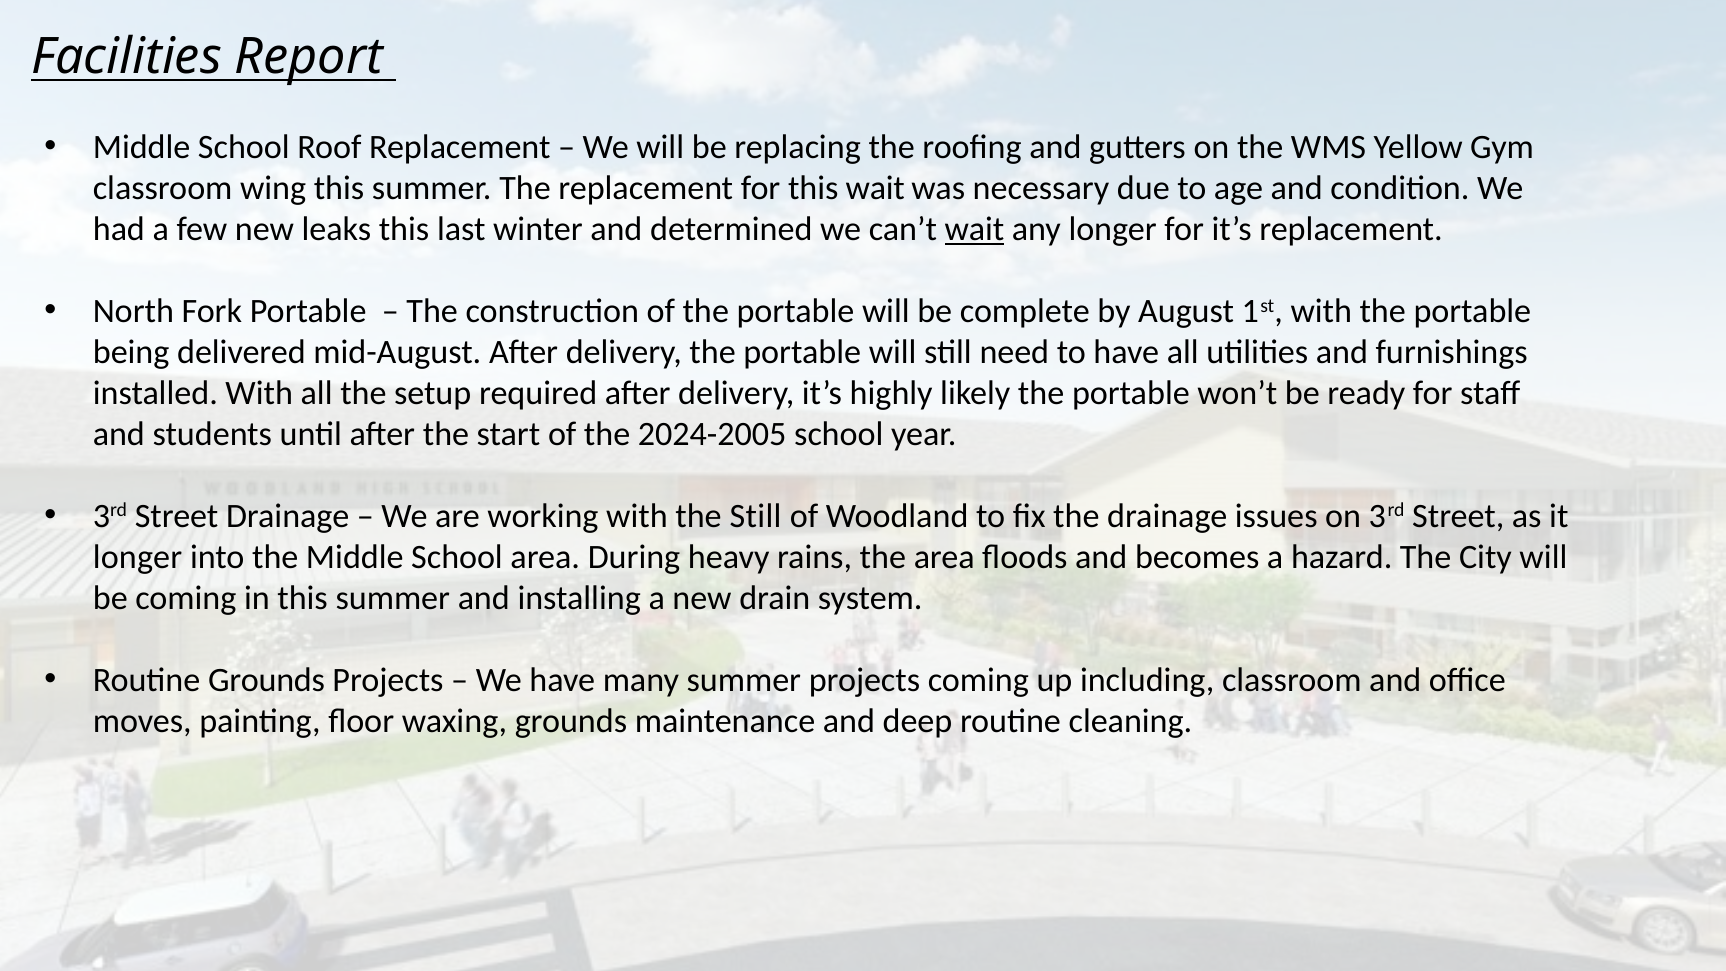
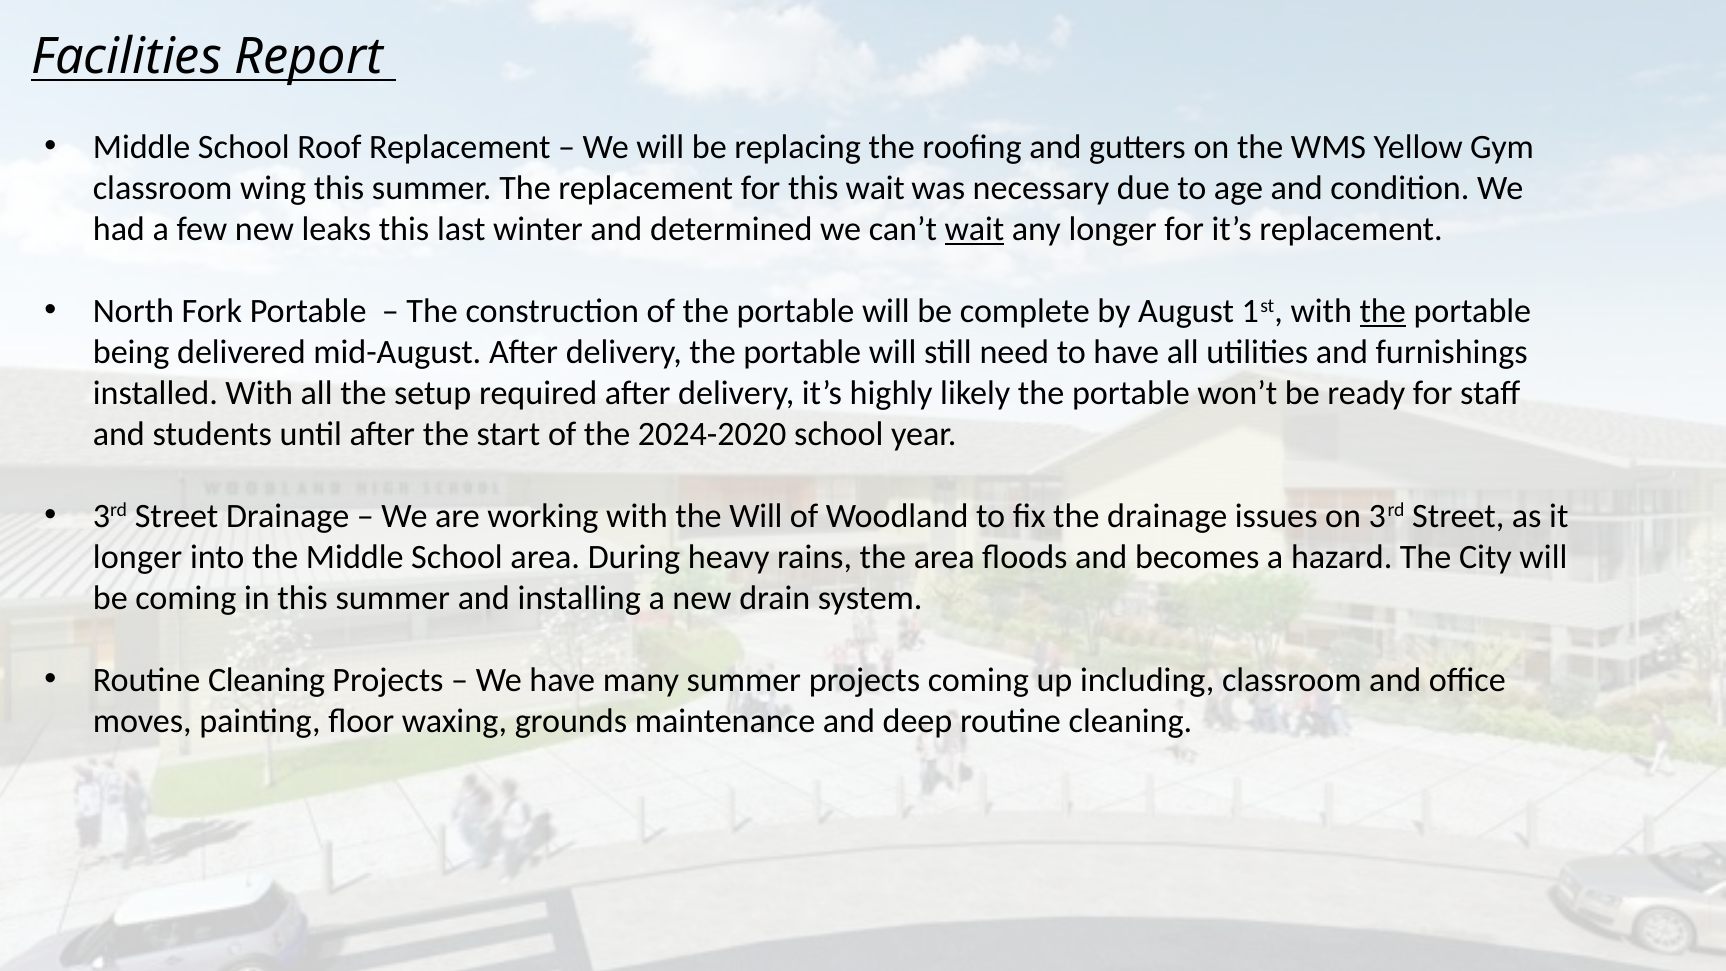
the at (1383, 311) underline: none -> present
2024-2005: 2024-2005 -> 2024-2020
the Still: Still -> Will
Grounds at (266, 680): Grounds -> Cleaning
